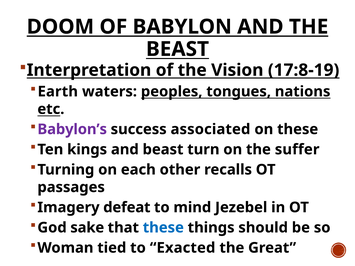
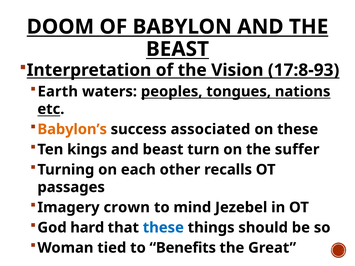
17:8-19: 17:8-19 -> 17:8-93
Babylon’s colour: purple -> orange
defeat: defeat -> crown
sake: sake -> hard
Exacted: Exacted -> Benefits
